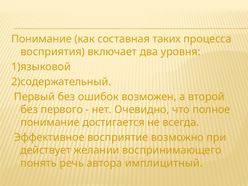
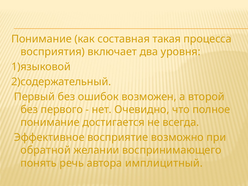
таких: таких -> такая
действует: действует -> обратной
